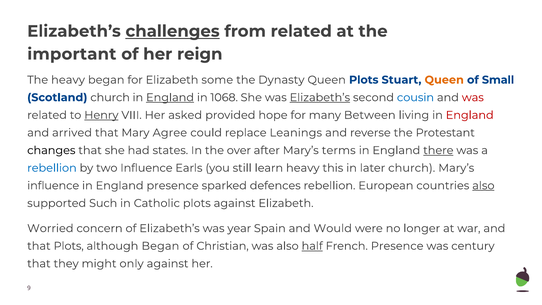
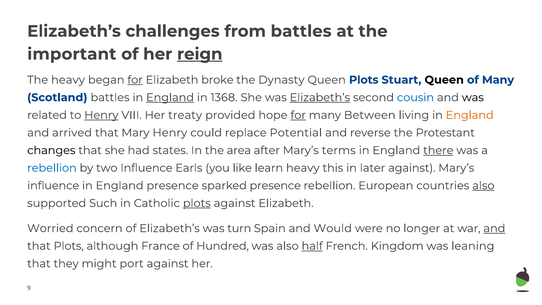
challenges underline: present -> none
from related: related -> battles
reign underline: none -> present
for at (135, 80) underline: none -> present
some: some -> broke
Queen at (444, 80) colour: orange -> black
of Small: Small -> Many
Scotland church: church -> battles
1068: 1068 -> 1368
was at (473, 97) colour: red -> black
asked: asked -> treaty
for at (298, 115) underline: none -> present
England at (470, 115) colour: red -> orange
Mary Agree: Agree -> Henry
Leanings: Leanings -> Potential
over: over -> area
still: still -> like
later church: church -> against
sparked defences: defences -> presence
plots at (197, 203) underline: none -> present
year: year -> turn
and at (494, 228) underline: none -> present
although Began: Began -> France
Christian: Christian -> Hundred
French Presence: Presence -> Kingdom
century: century -> leaning
only: only -> port
